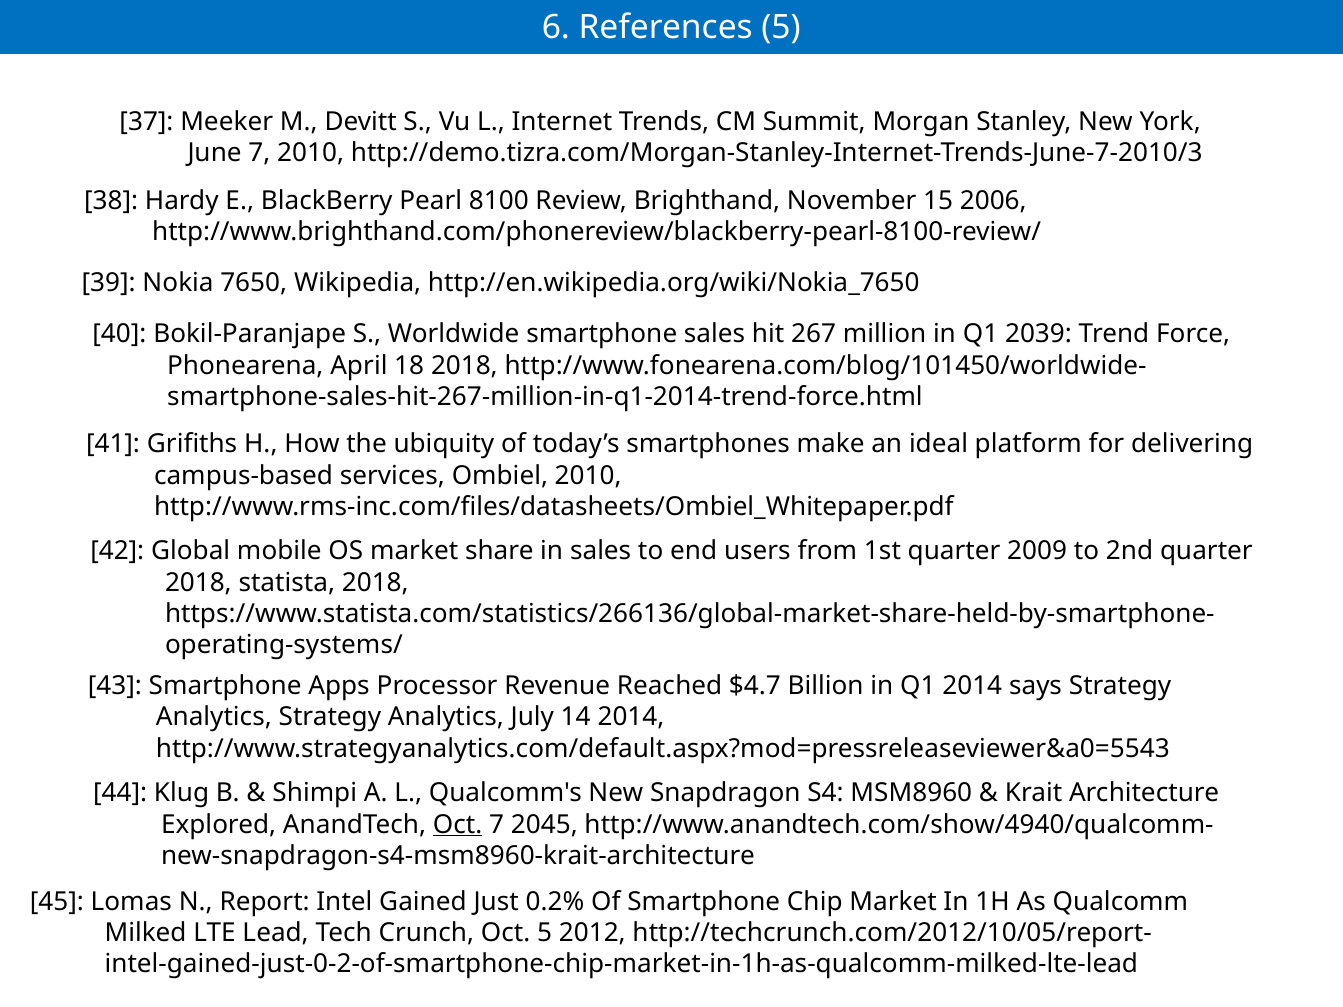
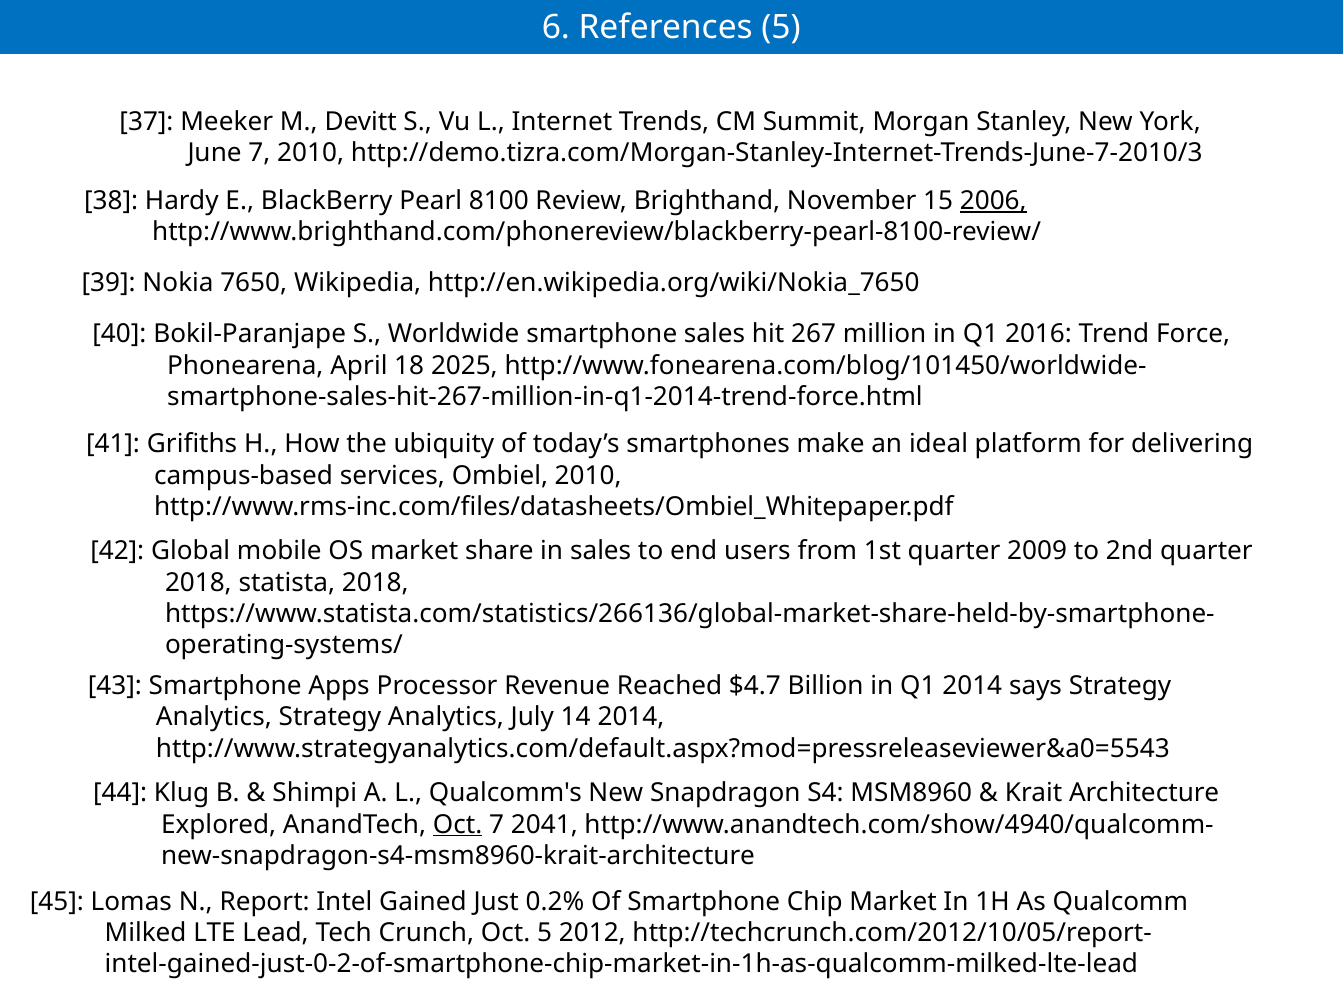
2006 underline: none -> present
2039: 2039 -> 2016
18 2018: 2018 -> 2025
2045: 2045 -> 2041
